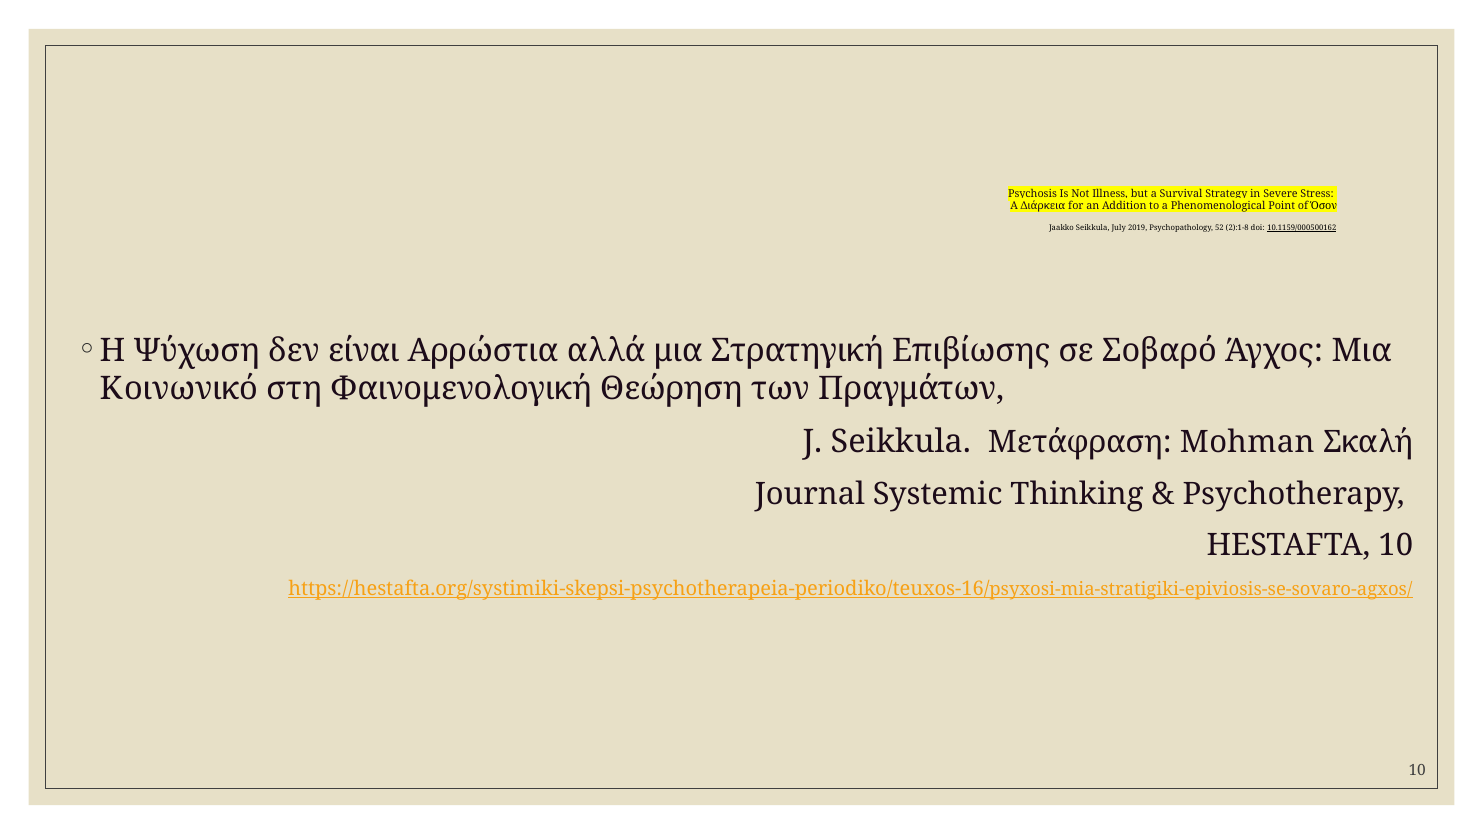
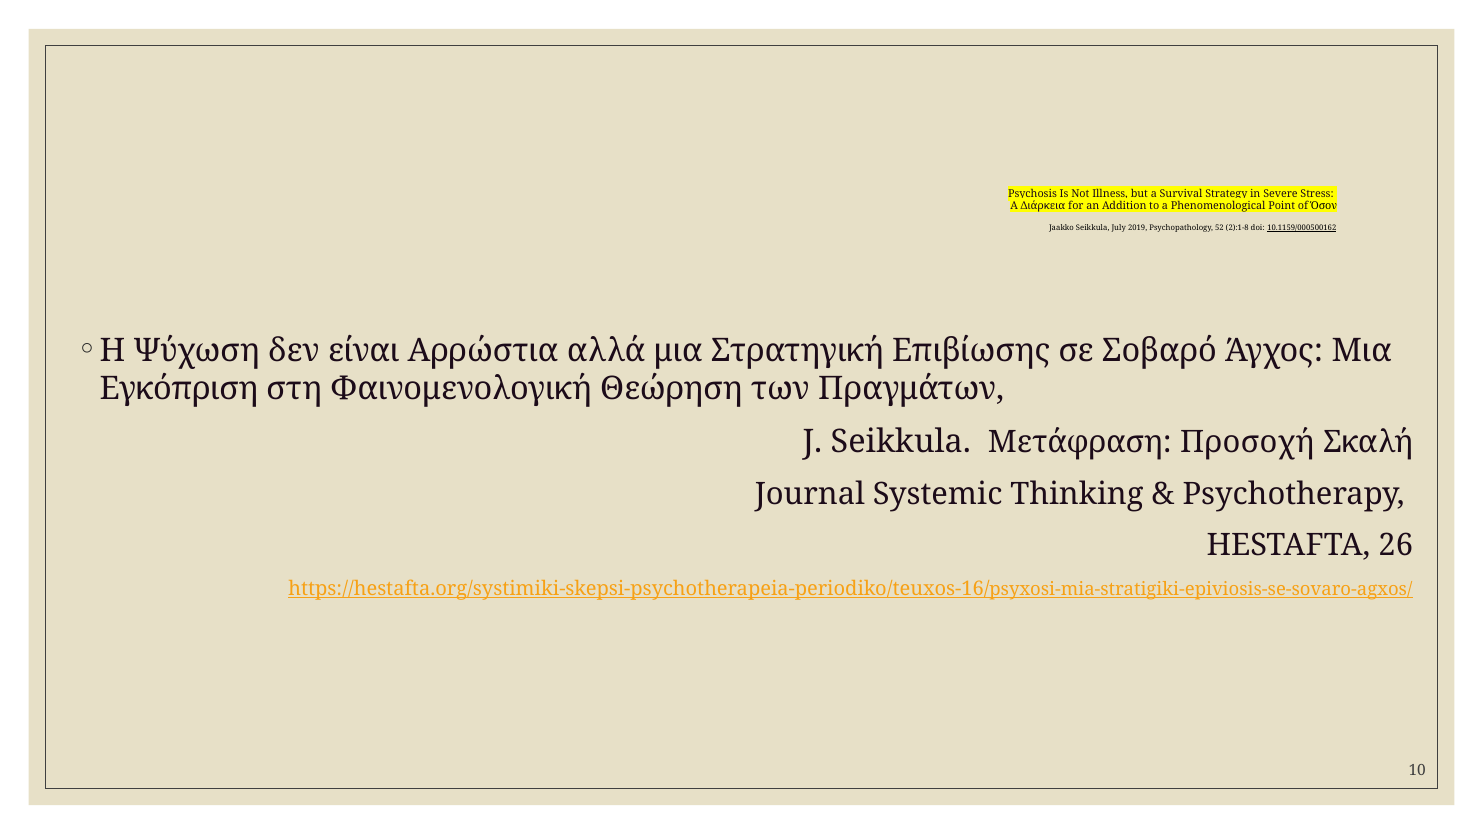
Κοινωνικό: Κοινωνικό -> Εγκόπριση
Mohman: Mohman -> Προσοχή
HESTAFTA 10: 10 -> 26
